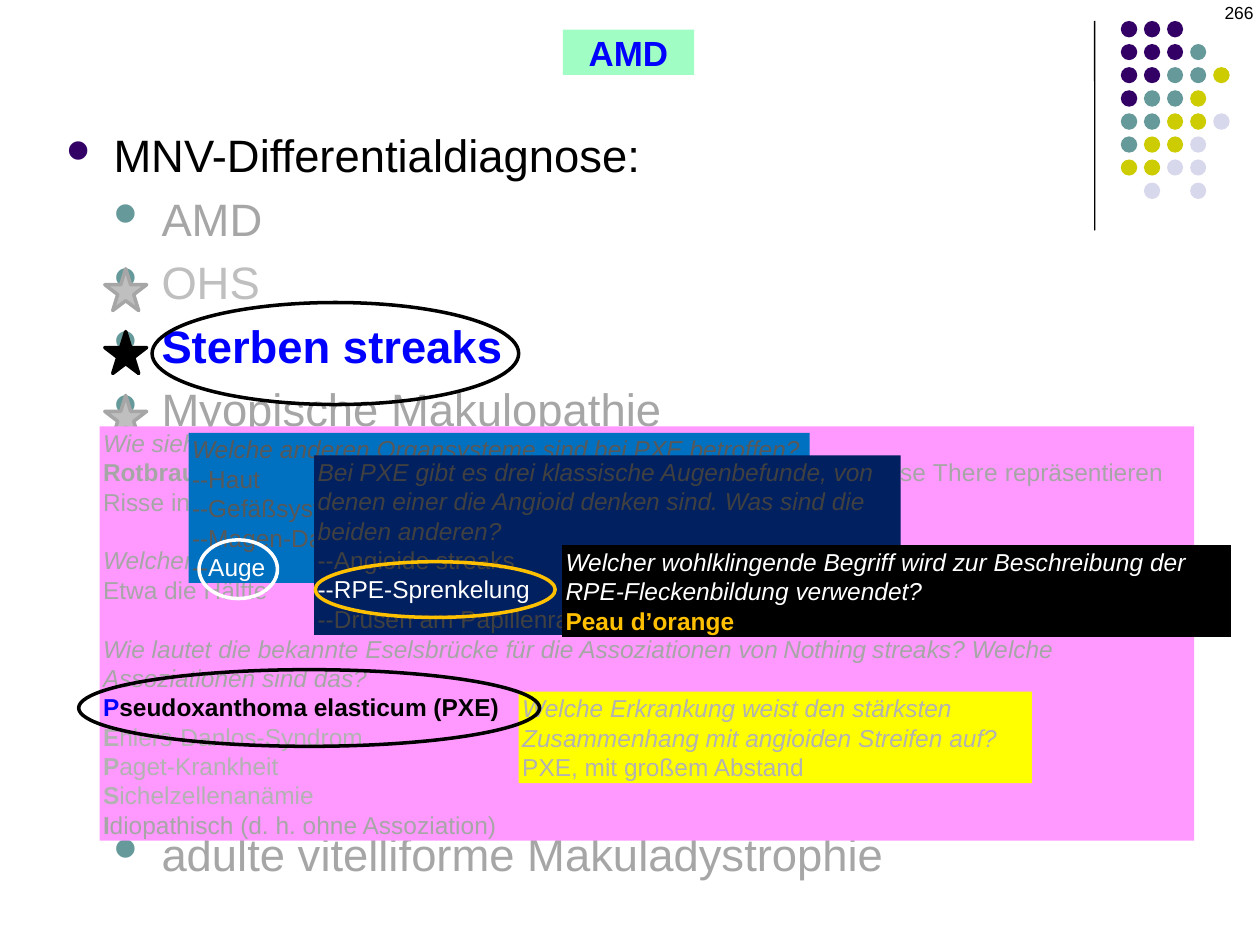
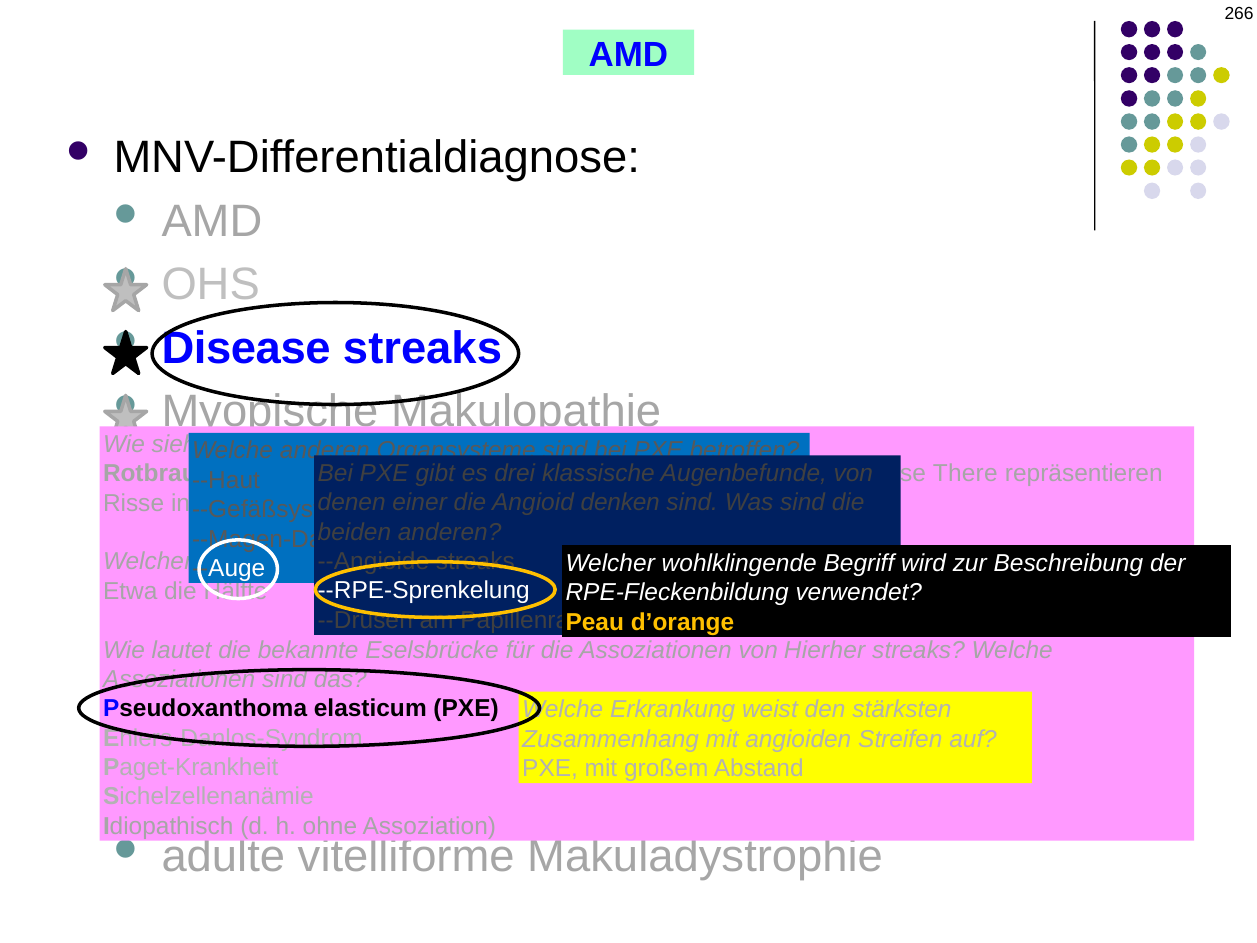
Sterben: Sterben -> Disease
Nothing: Nothing -> Hierher
